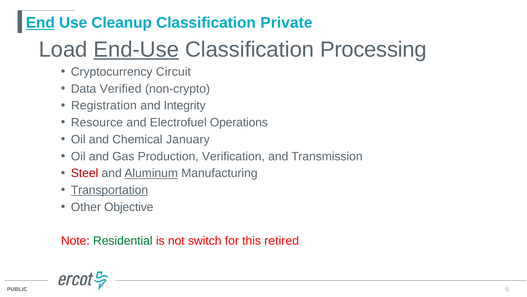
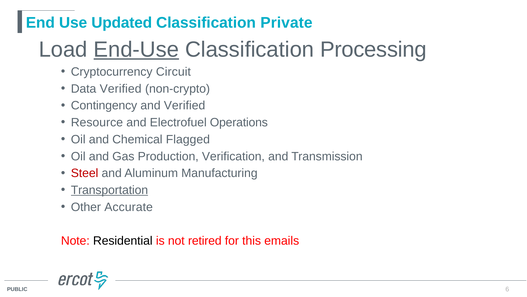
End underline: present -> none
Cleanup: Cleanup -> Updated
Registration: Registration -> Contingency
and Integrity: Integrity -> Verified
January: January -> Flagged
Aluminum underline: present -> none
Objective: Objective -> Accurate
Residential colour: green -> black
switch: switch -> retired
retired: retired -> emails
